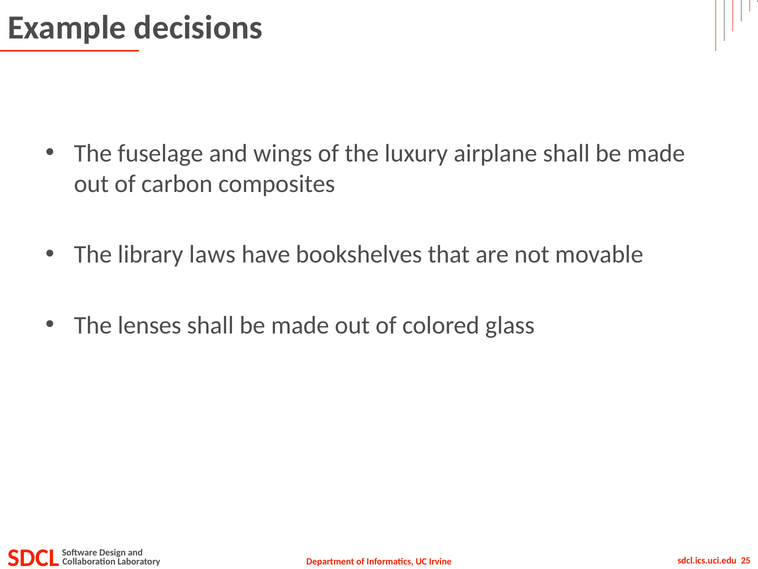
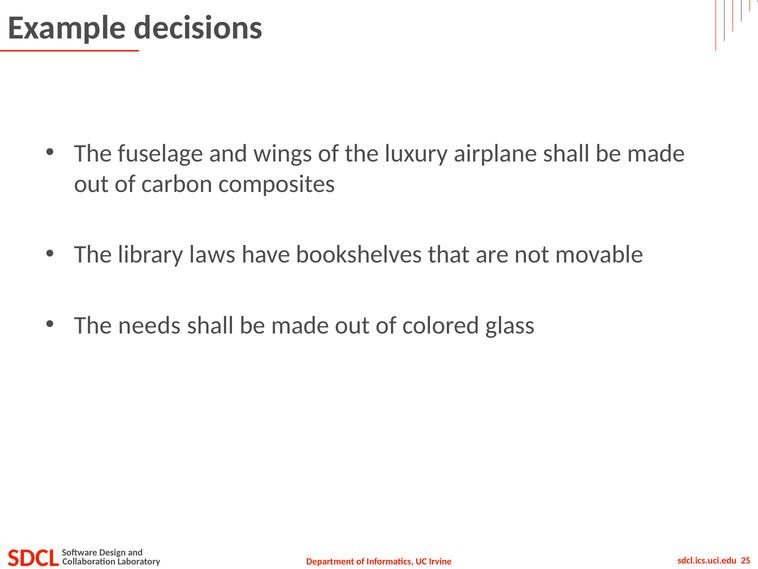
lenses: lenses -> needs
